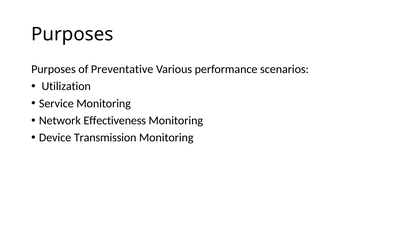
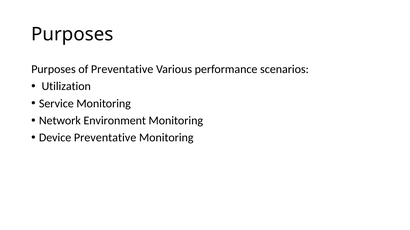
Effectiveness: Effectiveness -> Environment
Device Transmission: Transmission -> Preventative
